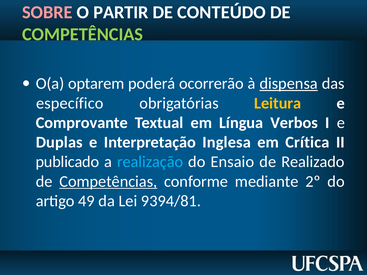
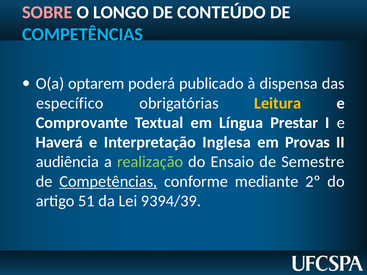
PARTIR: PARTIR -> LONGO
COMPETÊNCIAS at (83, 34) colour: light green -> light blue
ocorrerão: ocorrerão -> publicado
dispensa underline: present -> none
Verbos: Verbos -> Prestar
Duplas: Duplas -> Haverá
Crítica: Crítica -> Provas
publicado: publicado -> audiência
realização colour: light blue -> light green
Realizado: Realizado -> Semestre
49: 49 -> 51
9394/81: 9394/81 -> 9394/39
